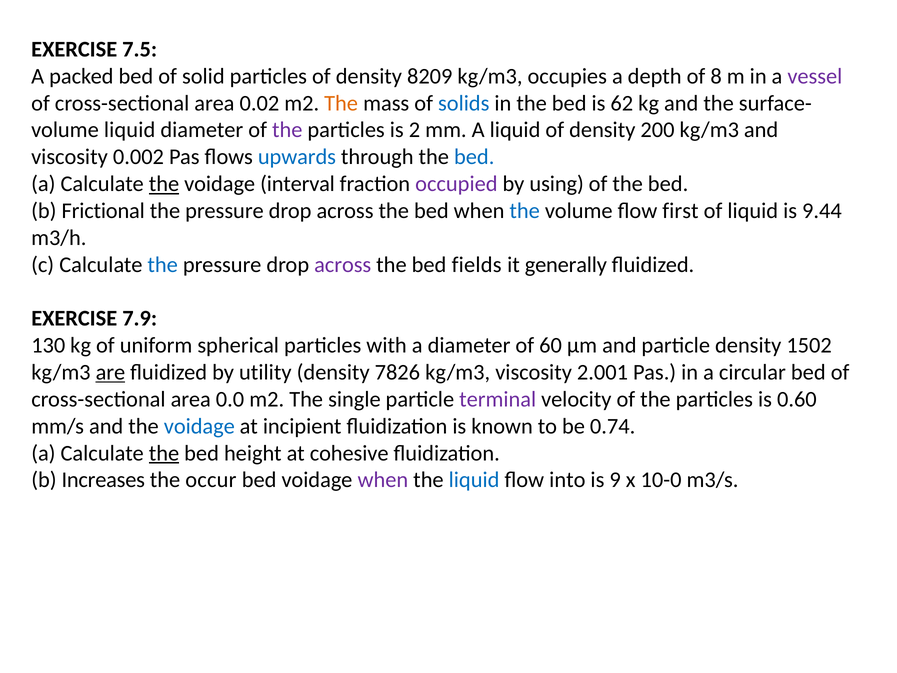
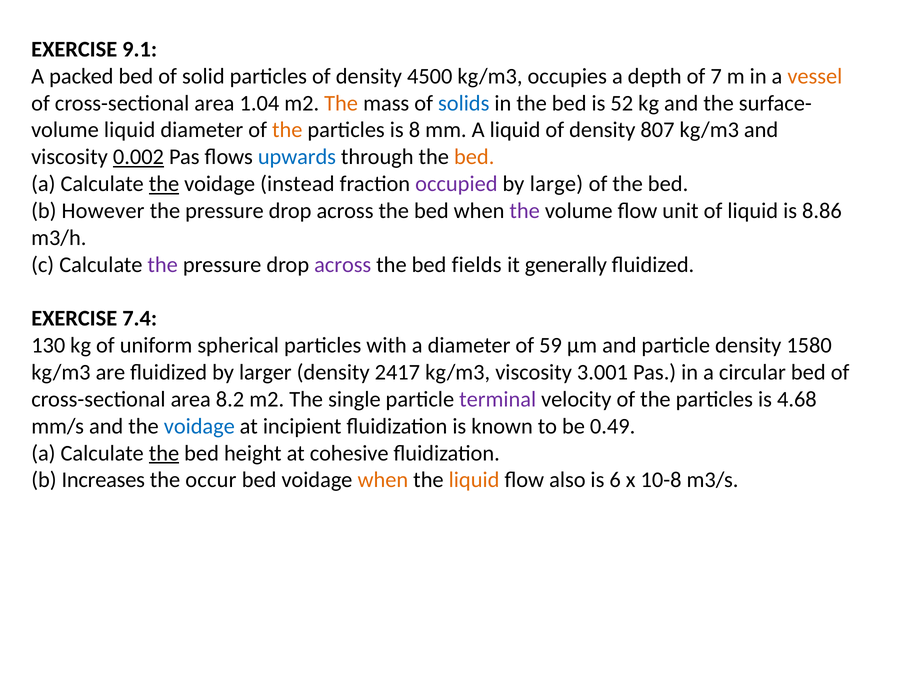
7.5: 7.5 -> 9.1
8209: 8209 -> 4500
8: 8 -> 7
vessel colour: purple -> orange
0.02: 0.02 -> 1.04
62: 62 -> 52
the at (287, 130) colour: purple -> orange
2: 2 -> 8
200: 200 -> 807
0.002 underline: none -> present
bed at (474, 157) colour: blue -> orange
interval: interval -> instead
using: using -> large
Frictional: Frictional -> However
the at (525, 211) colour: blue -> purple
first: first -> unit
9.44: 9.44 -> 8.86
the at (163, 265) colour: blue -> purple
7.9: 7.9 -> 7.4
60: 60 -> 59
1502: 1502 -> 1580
are underline: present -> none
utility: utility -> larger
7826: 7826 -> 2417
2.001: 2.001 -> 3.001
0.0: 0.0 -> 8.2
0.60: 0.60 -> 4.68
0.74: 0.74 -> 0.49
when at (383, 480) colour: purple -> orange
liquid at (474, 480) colour: blue -> orange
into: into -> also
9: 9 -> 6
10-0: 10-0 -> 10-8
